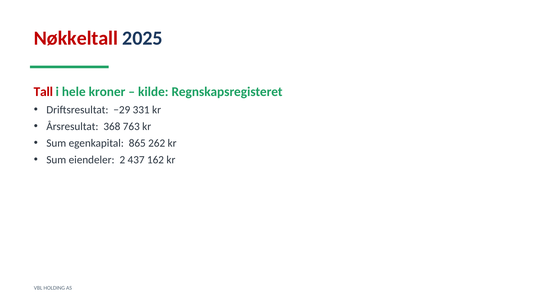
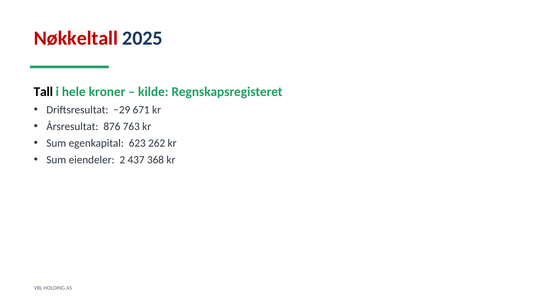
Tall colour: red -> black
331: 331 -> 671
368: 368 -> 876
865: 865 -> 623
162: 162 -> 368
